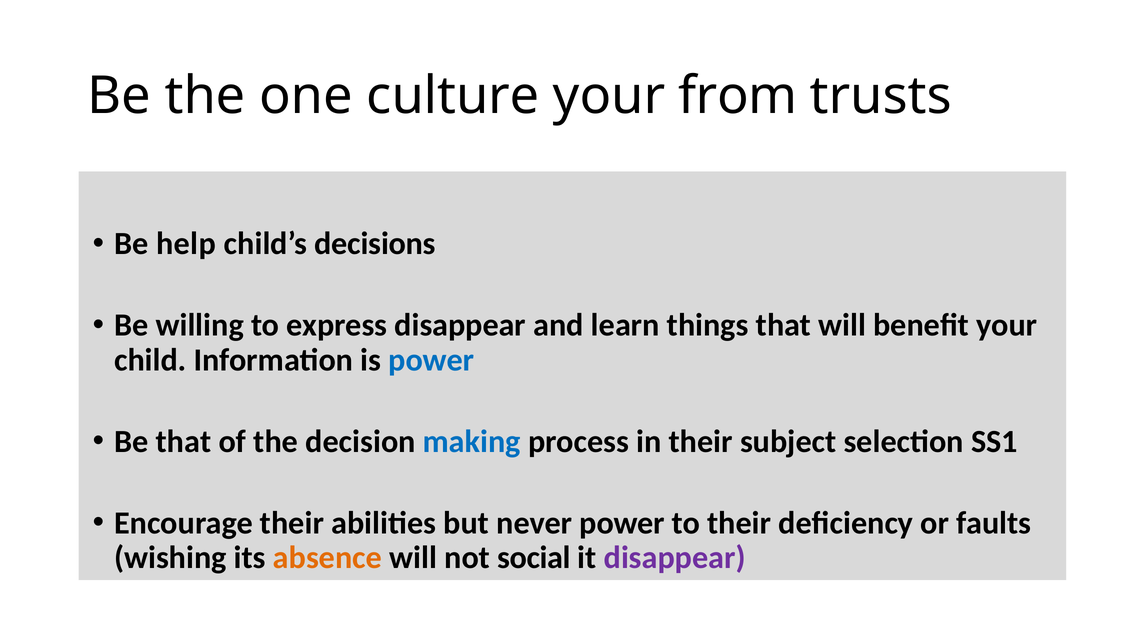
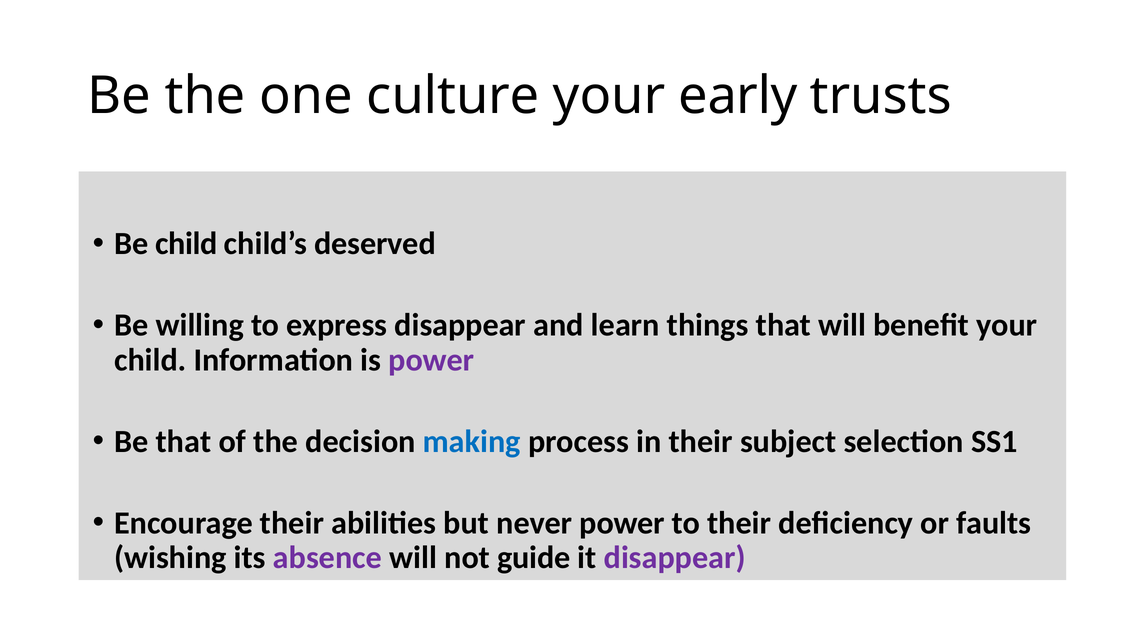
from: from -> early
Be help: help -> child
decisions: decisions -> deserved
power at (431, 360) colour: blue -> purple
absence colour: orange -> purple
social: social -> guide
